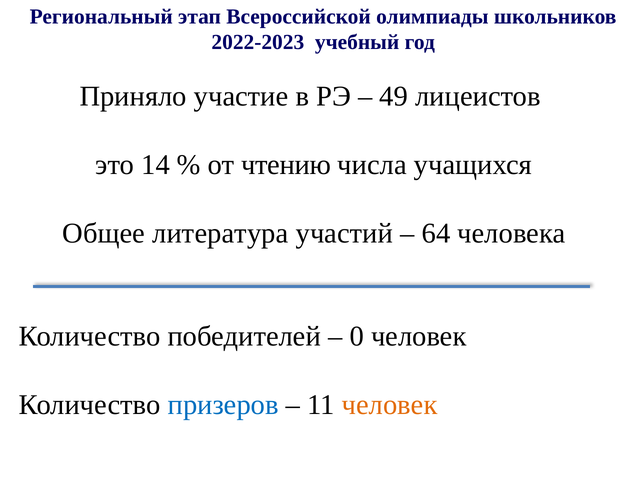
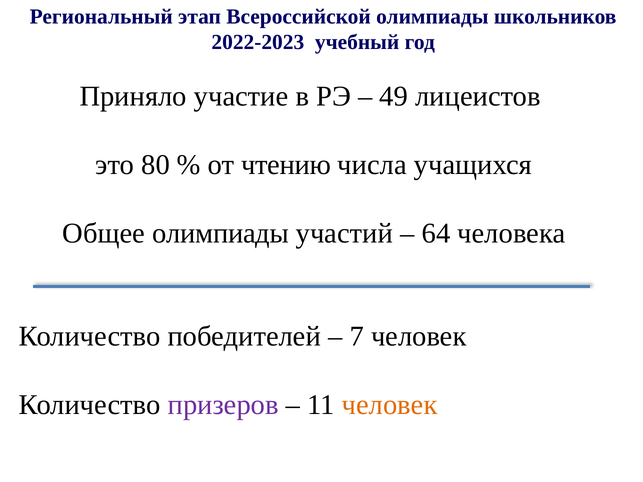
14: 14 -> 80
Общее литература: литература -> олимпиады
0: 0 -> 7
призеров colour: blue -> purple
